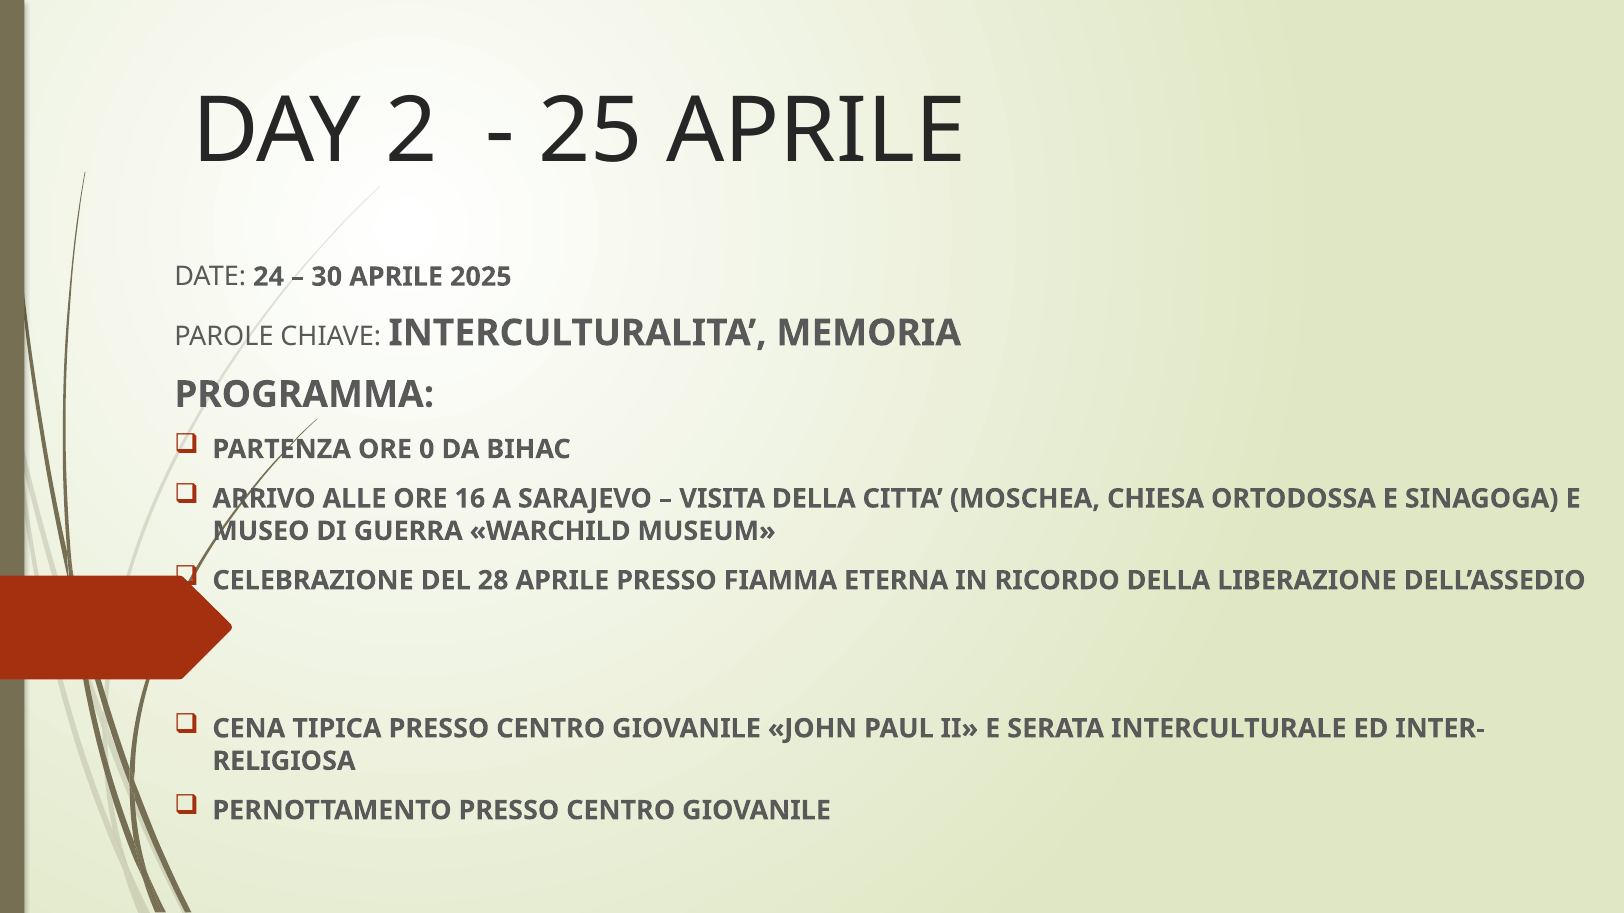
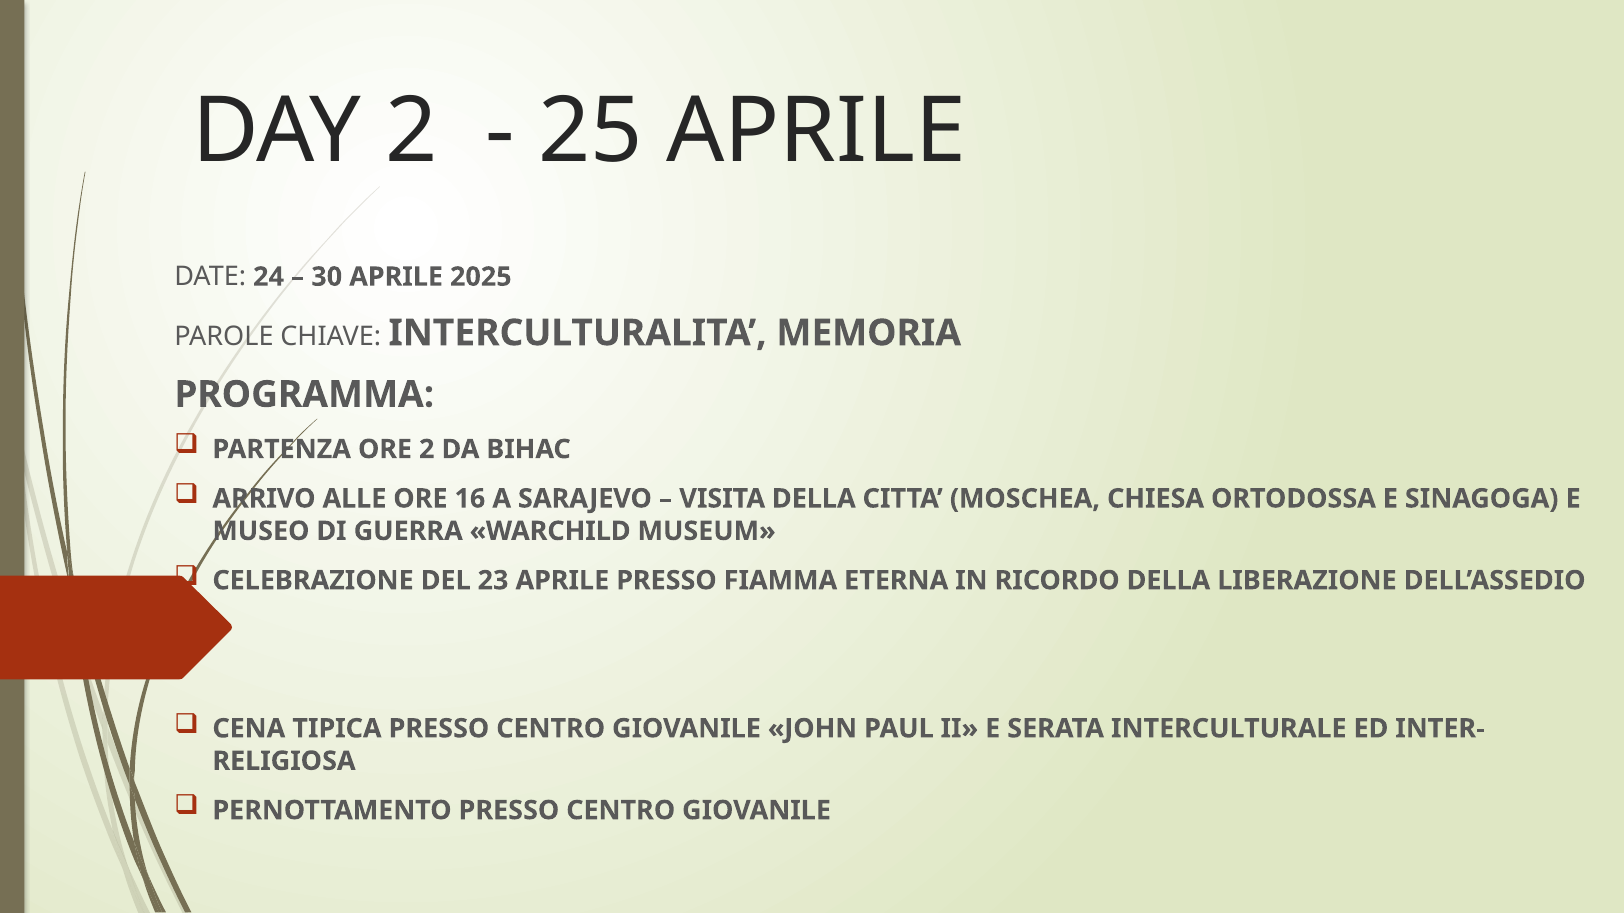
ORE 0: 0 -> 2
28: 28 -> 23
